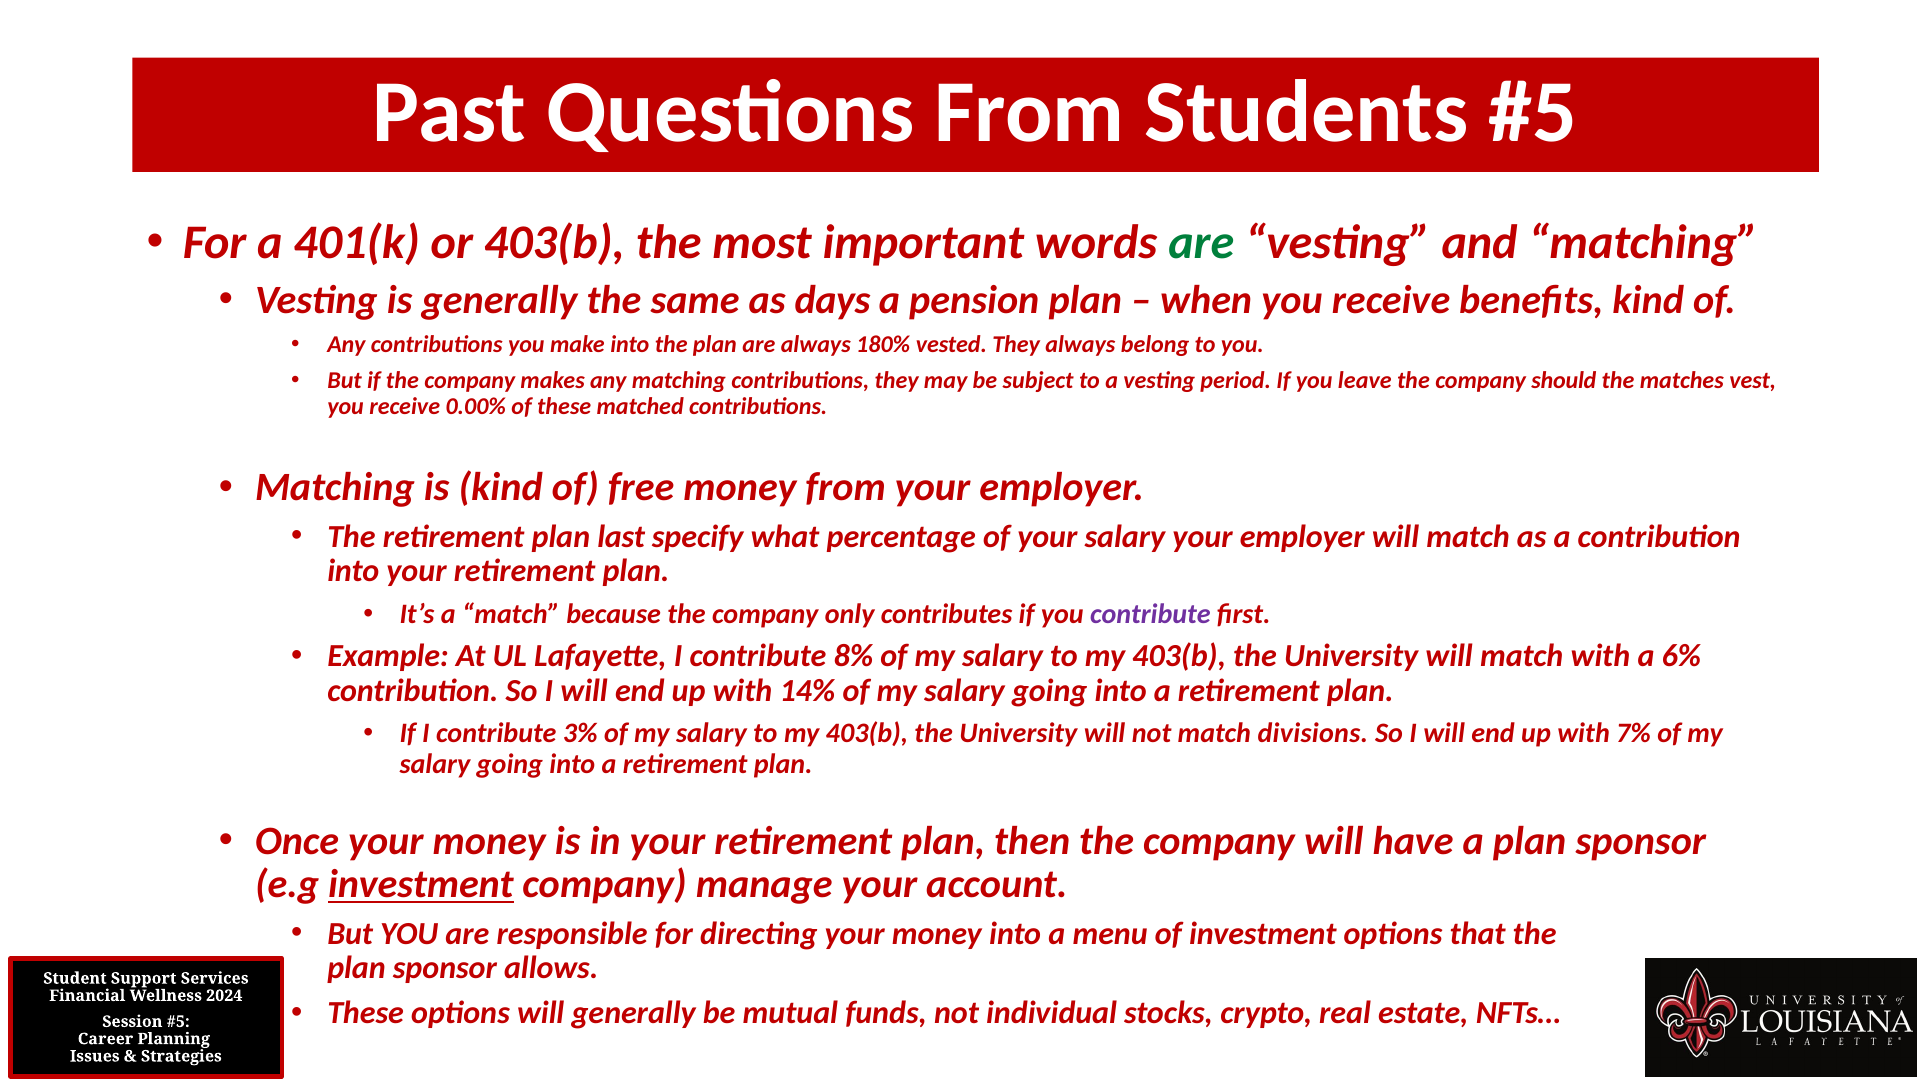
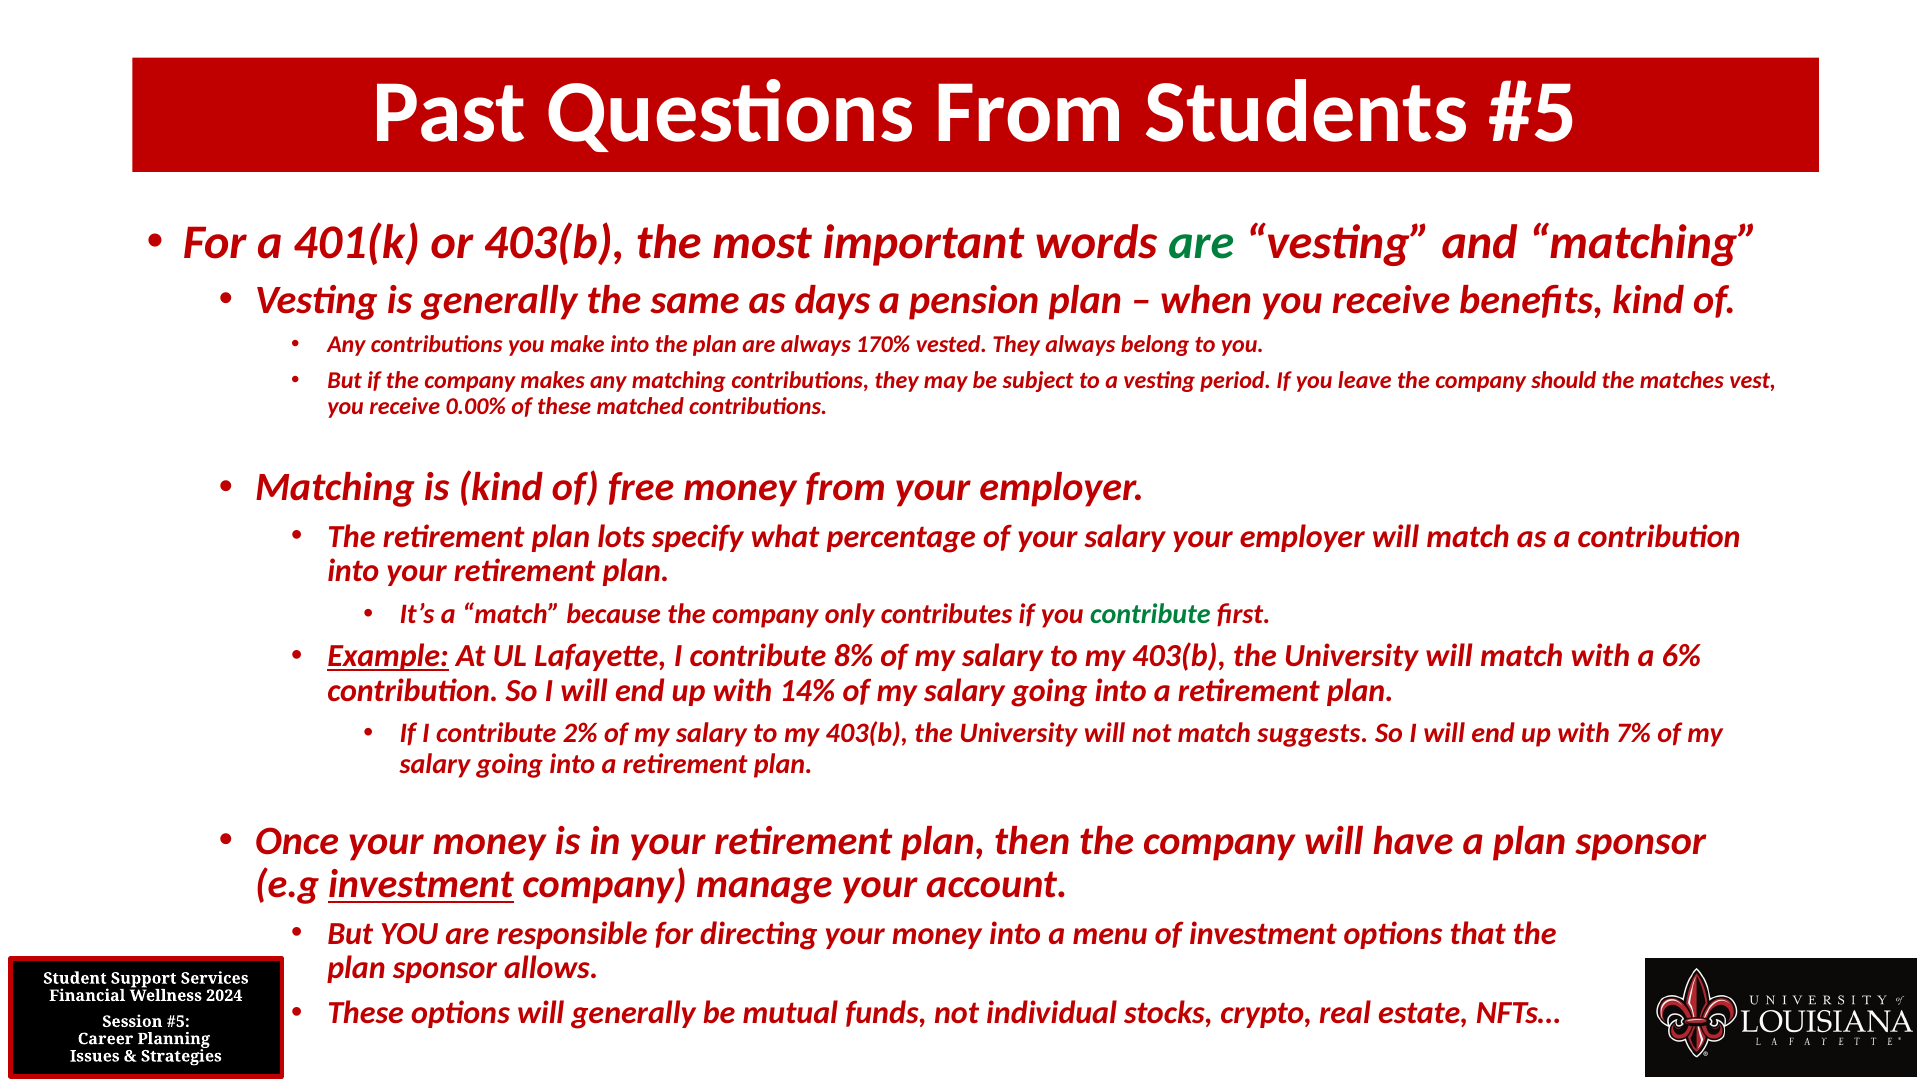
180%: 180% -> 170%
last: last -> lots
contribute at (1150, 614) colour: purple -> green
Example underline: none -> present
3%: 3% -> 2%
divisions: divisions -> suggests
